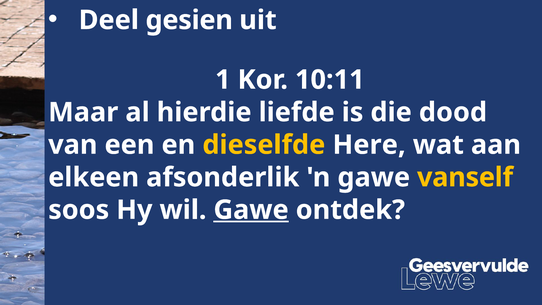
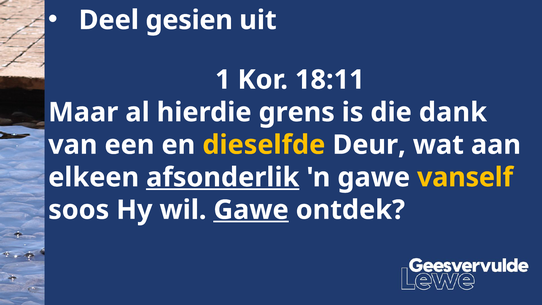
10:11: 10:11 -> 18:11
liefde: liefde -> grens
dood: dood -> dank
Here: Here -> Deur
afsonderlik underline: none -> present
